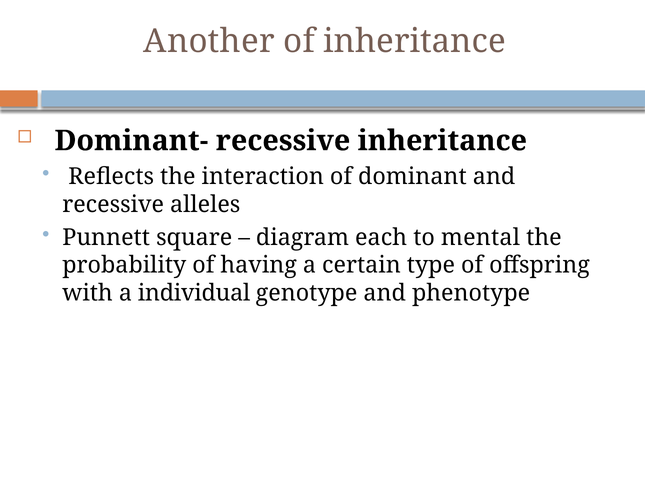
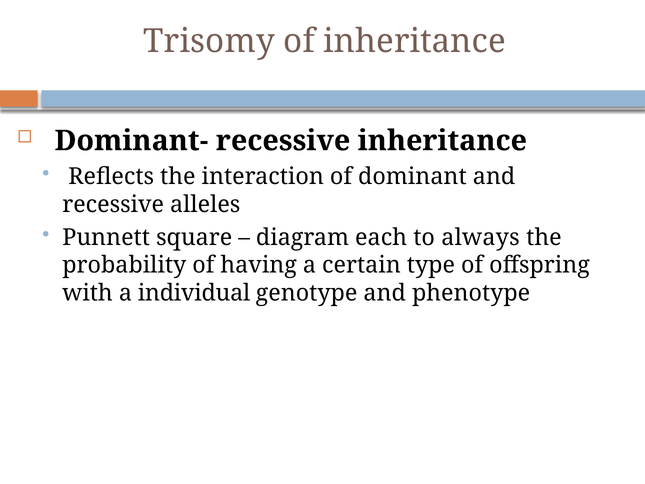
Another: Another -> Trisomy
mental: mental -> always
